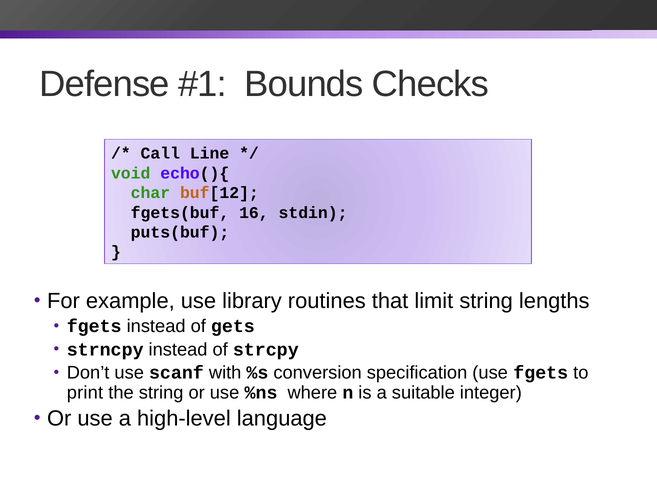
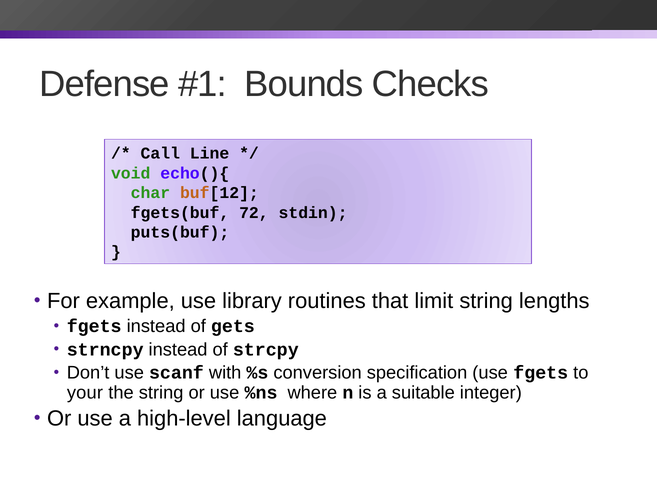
16: 16 -> 72
print: print -> your
